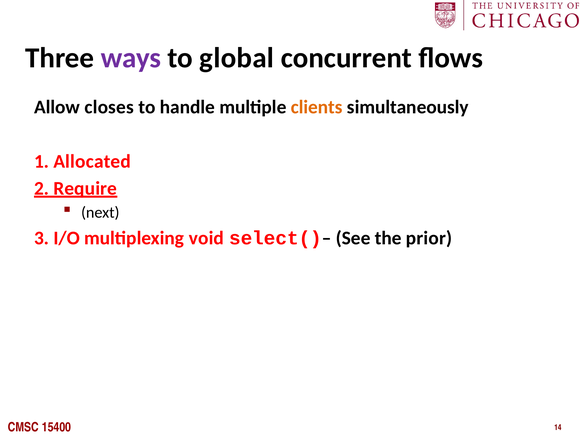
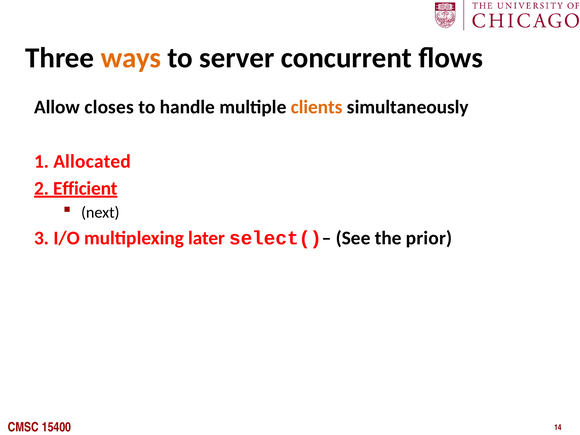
ways colour: purple -> orange
global: global -> server
Require: Require -> Efficient
void: void -> later
